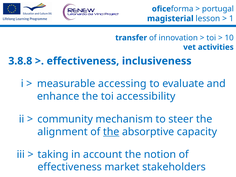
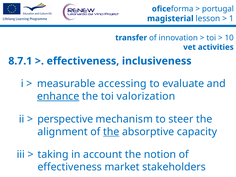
3.8.8: 3.8.8 -> 8.7.1
enhance underline: none -> present
accessibility: accessibility -> valorization
community: community -> perspective
